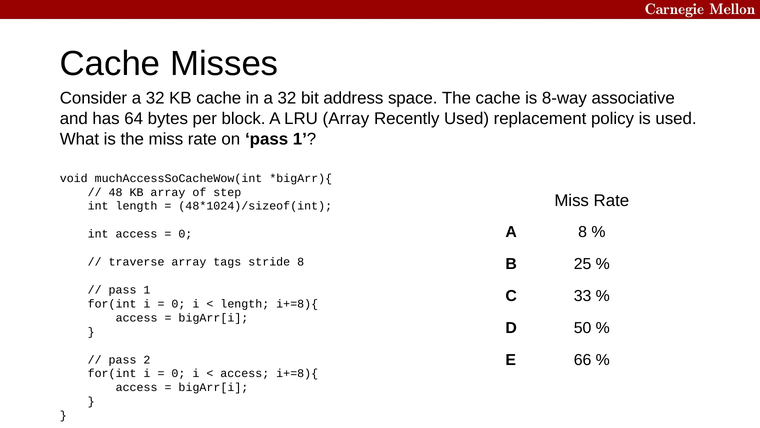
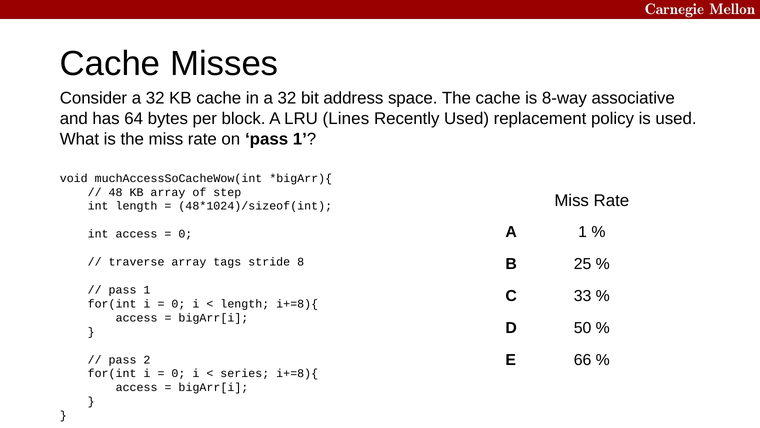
LRU Array: Array -> Lines
A 8: 8 -> 1
access at (245, 373): access -> series
